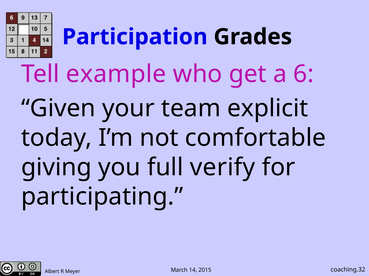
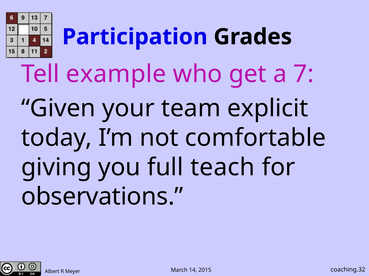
6: 6 -> 7
verify: verify -> teach
participating: participating -> observations
